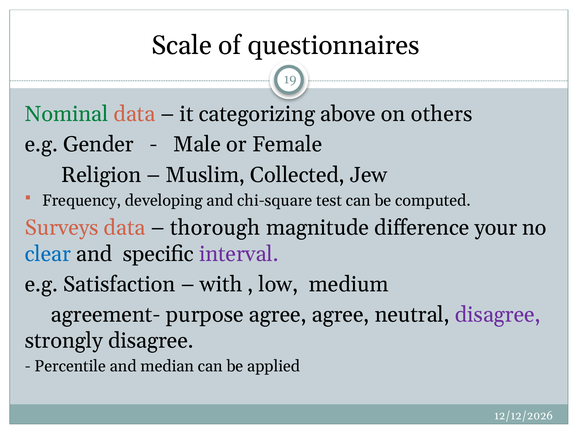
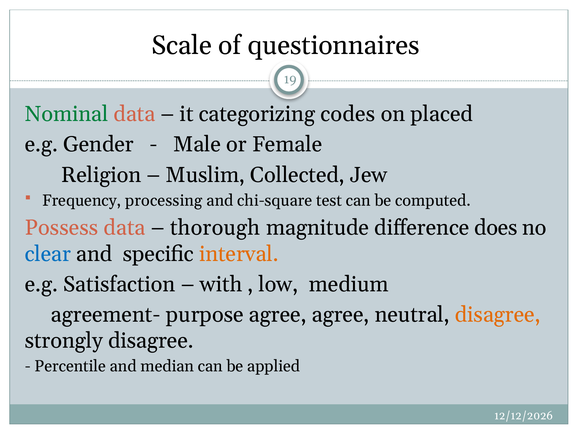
above: above -> codes
others: others -> placed
developing: developing -> processing
Surveys: Surveys -> Possess
your: your -> does
interval colour: purple -> orange
disagree at (498, 314) colour: purple -> orange
